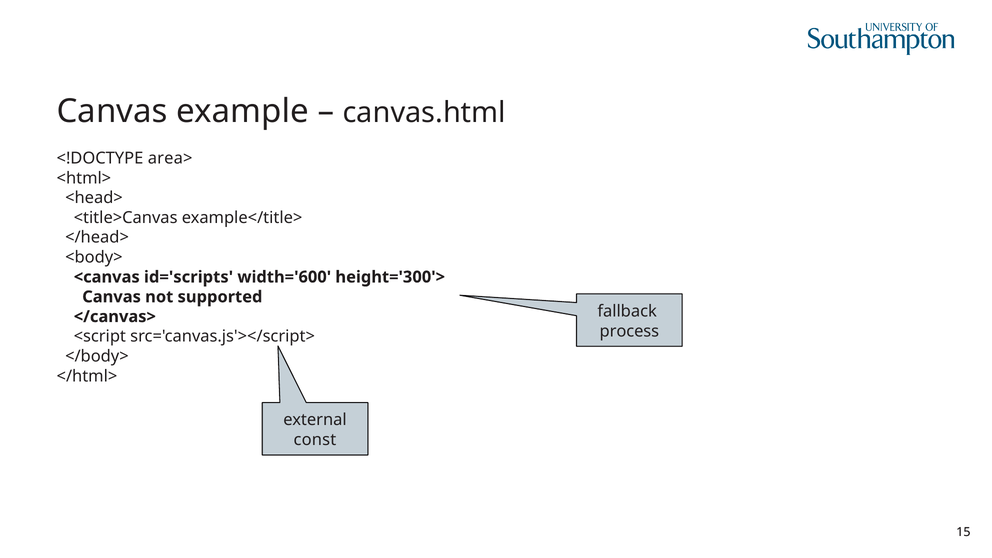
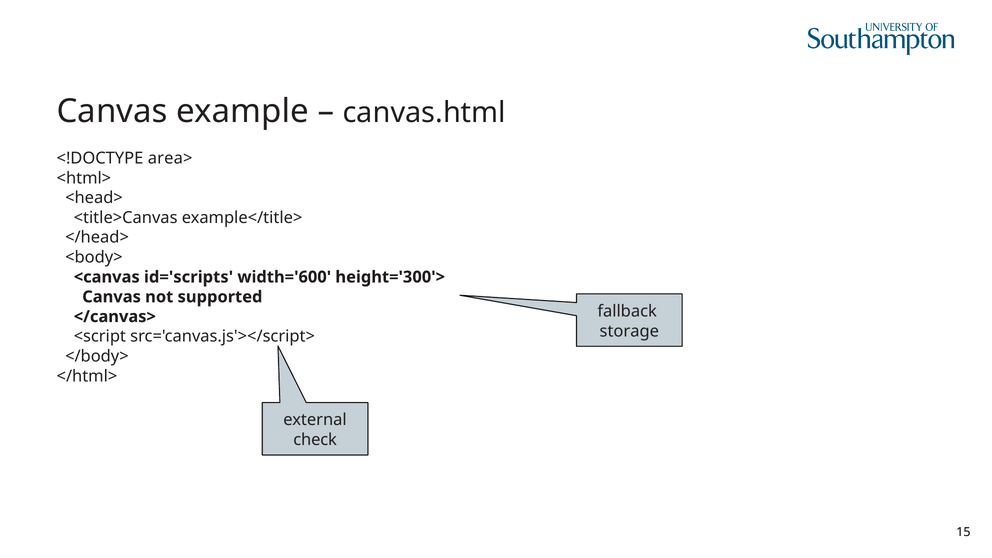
process: process -> storage
const: const -> check
